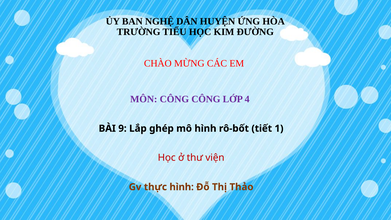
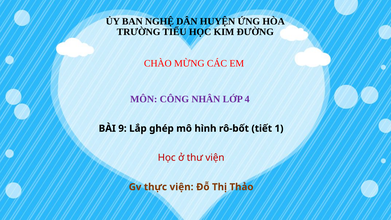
CÔNG CÔNG: CÔNG -> NHÂN
thực hình: hình -> viện
